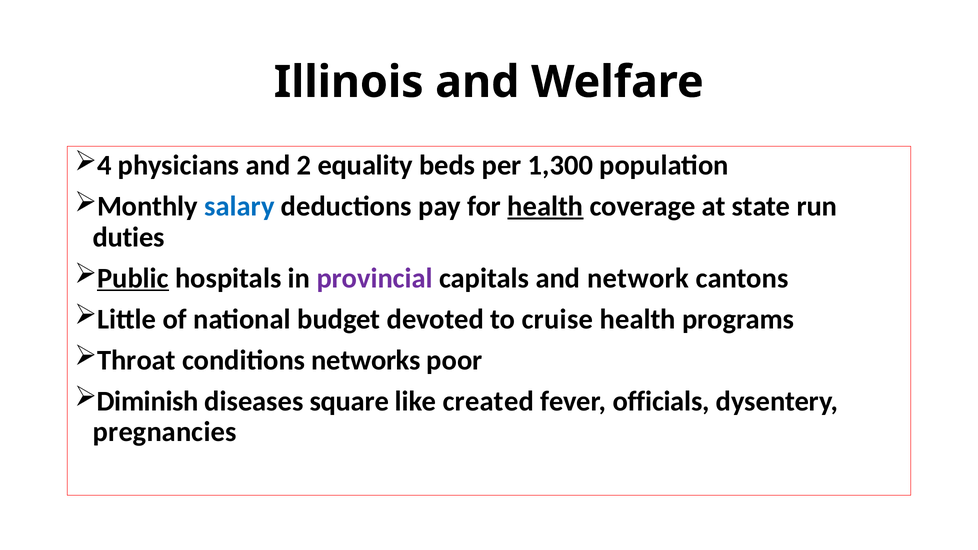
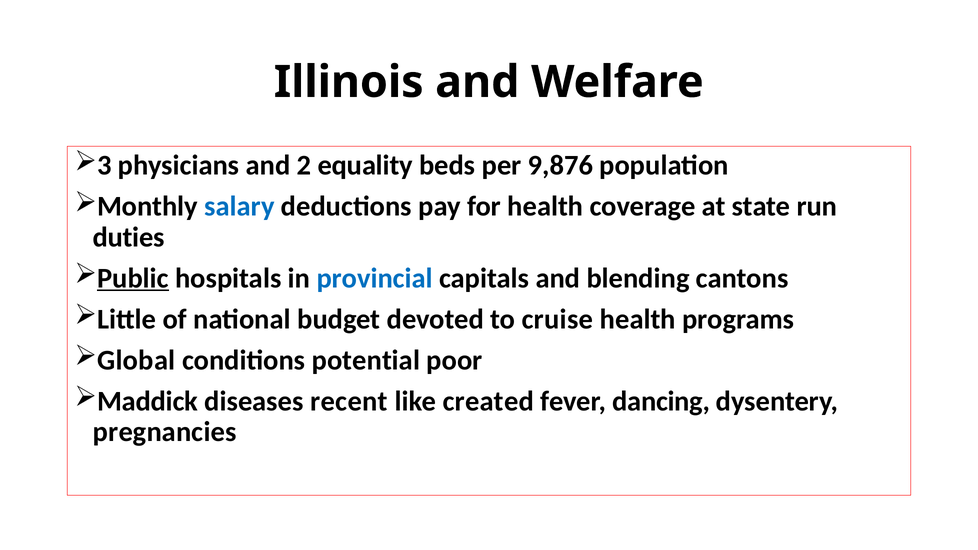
4: 4 -> 3
1,300: 1,300 -> 9,876
health at (545, 206) underline: present -> none
provincial colour: purple -> blue
network: network -> blending
Throat: Throat -> Global
networks: networks -> potential
Diminish: Diminish -> Maddick
square: square -> recent
officials: officials -> dancing
